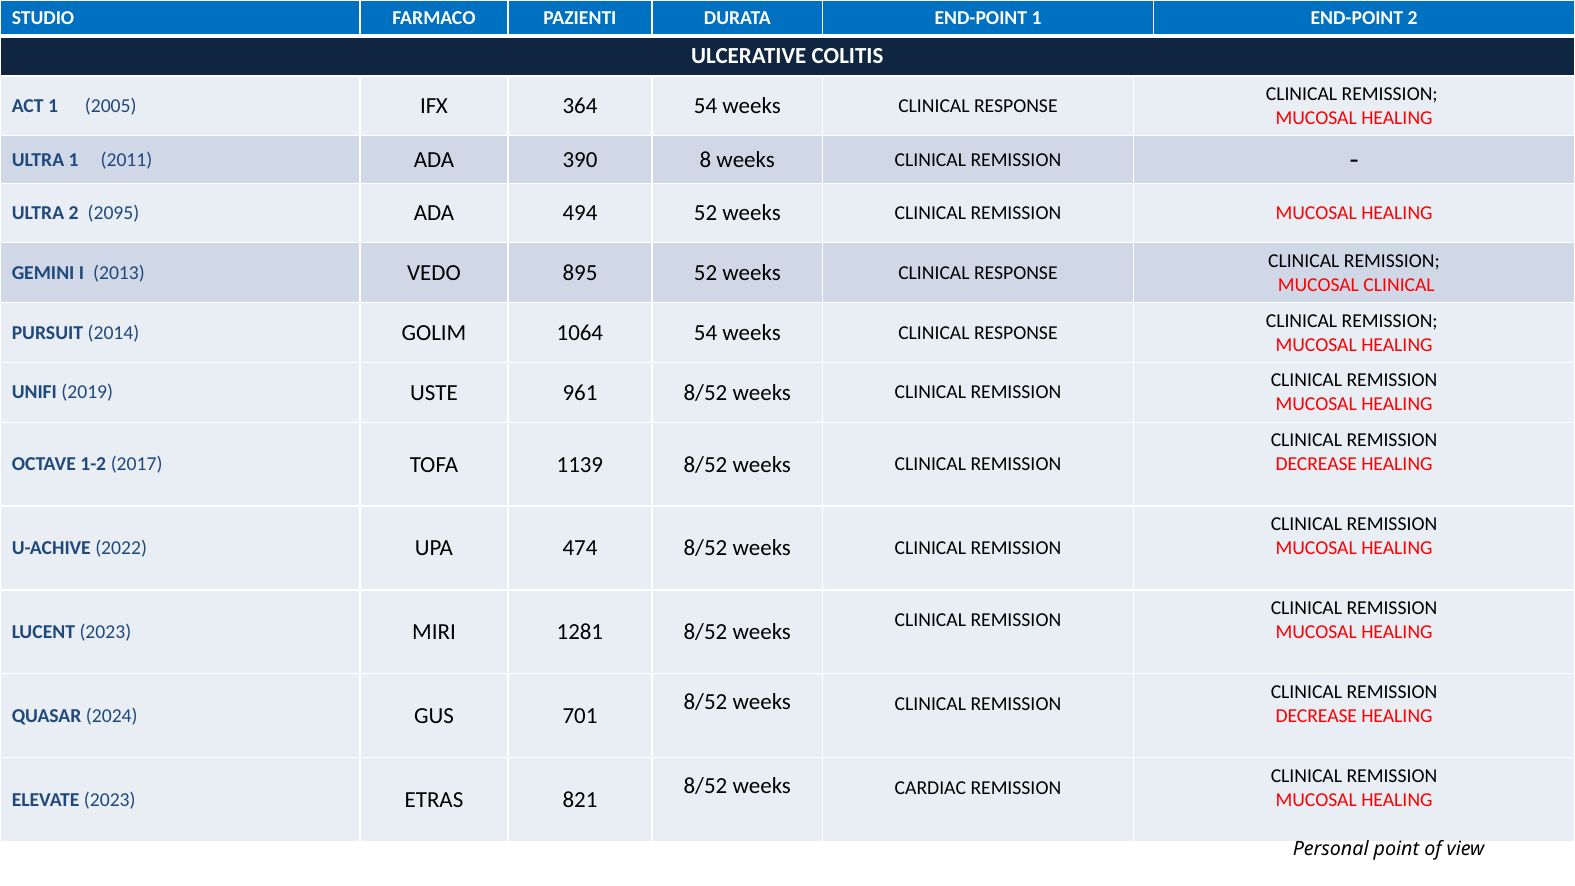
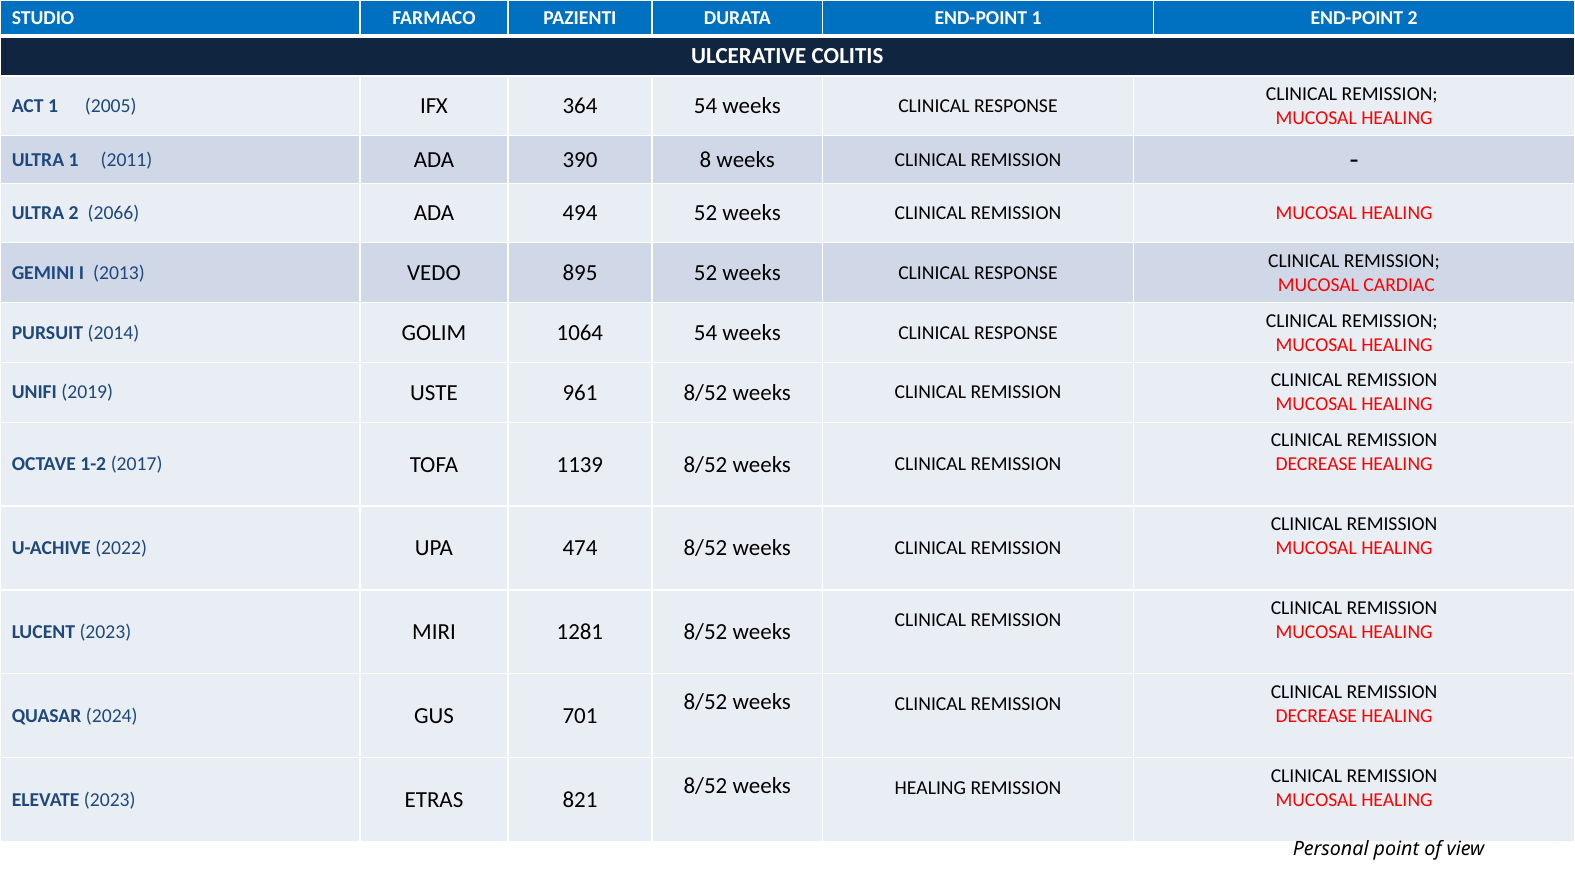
2095: 2095 -> 2066
MUCOSAL CLINICAL: CLINICAL -> CARDIAC
weeks CARDIAC: CARDIAC -> HEALING
